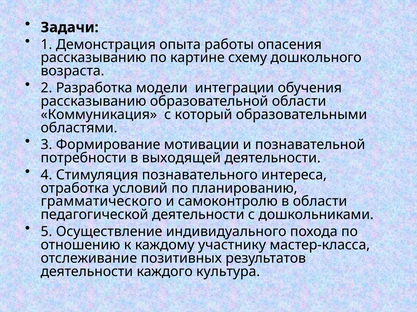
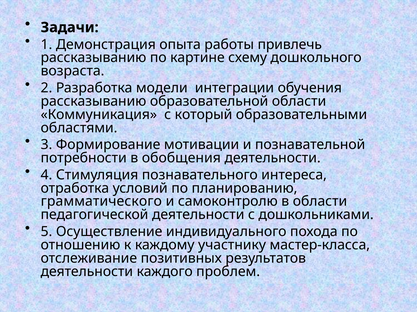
опасения: опасения -> привлечь
выходящей: выходящей -> обобщения
культура: культура -> проблем
